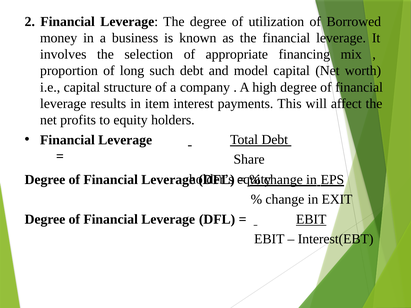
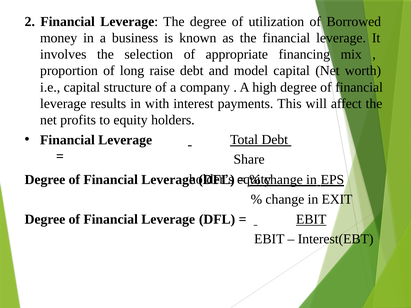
such: such -> raise
item: item -> with
